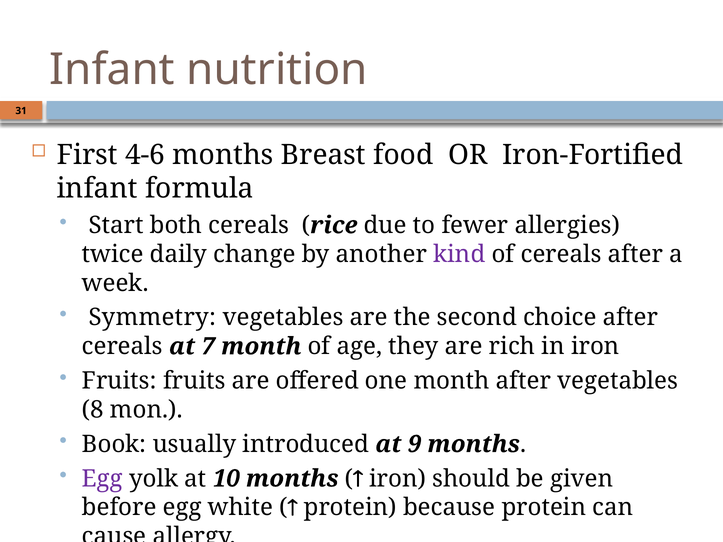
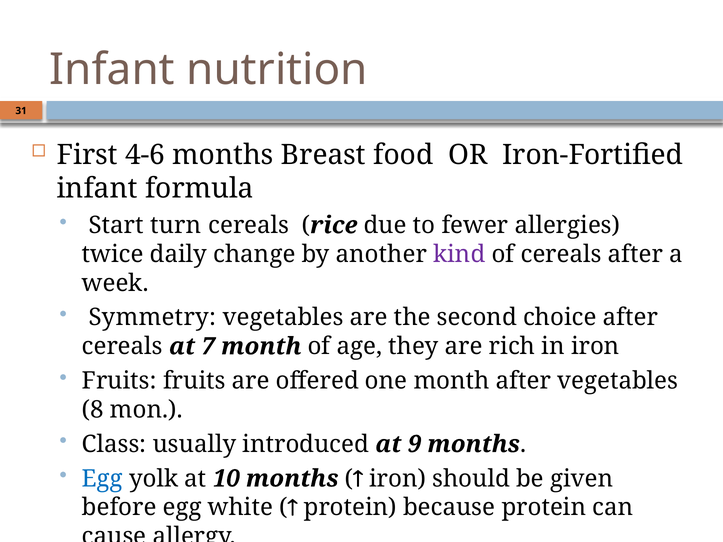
both: both -> turn
Book: Book -> Class
Egg at (102, 479) colour: purple -> blue
